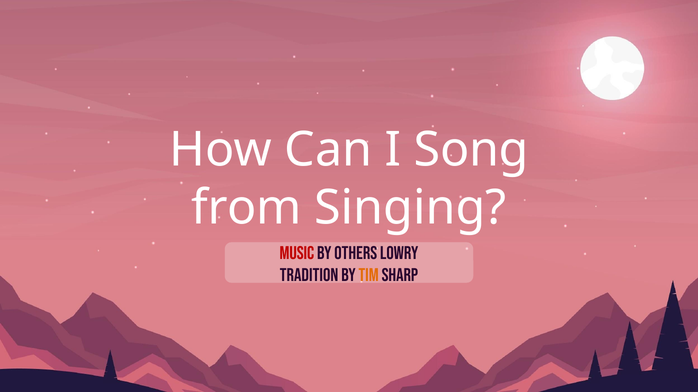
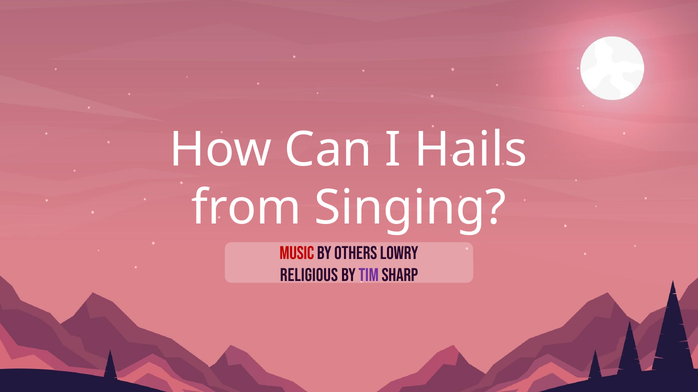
Song: Song -> Hails
Tradition: Tradition -> Religious
Tim colour: orange -> purple
